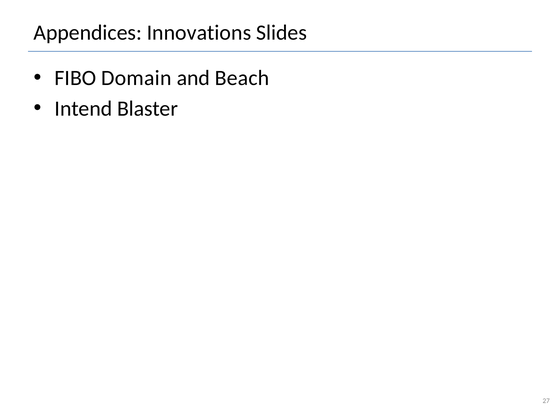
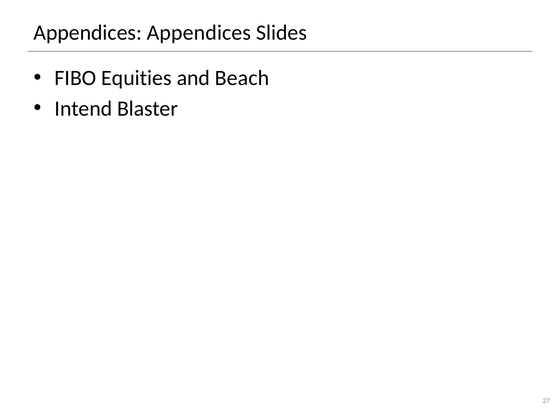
Appendices Innovations: Innovations -> Appendices
Domain: Domain -> Equities
